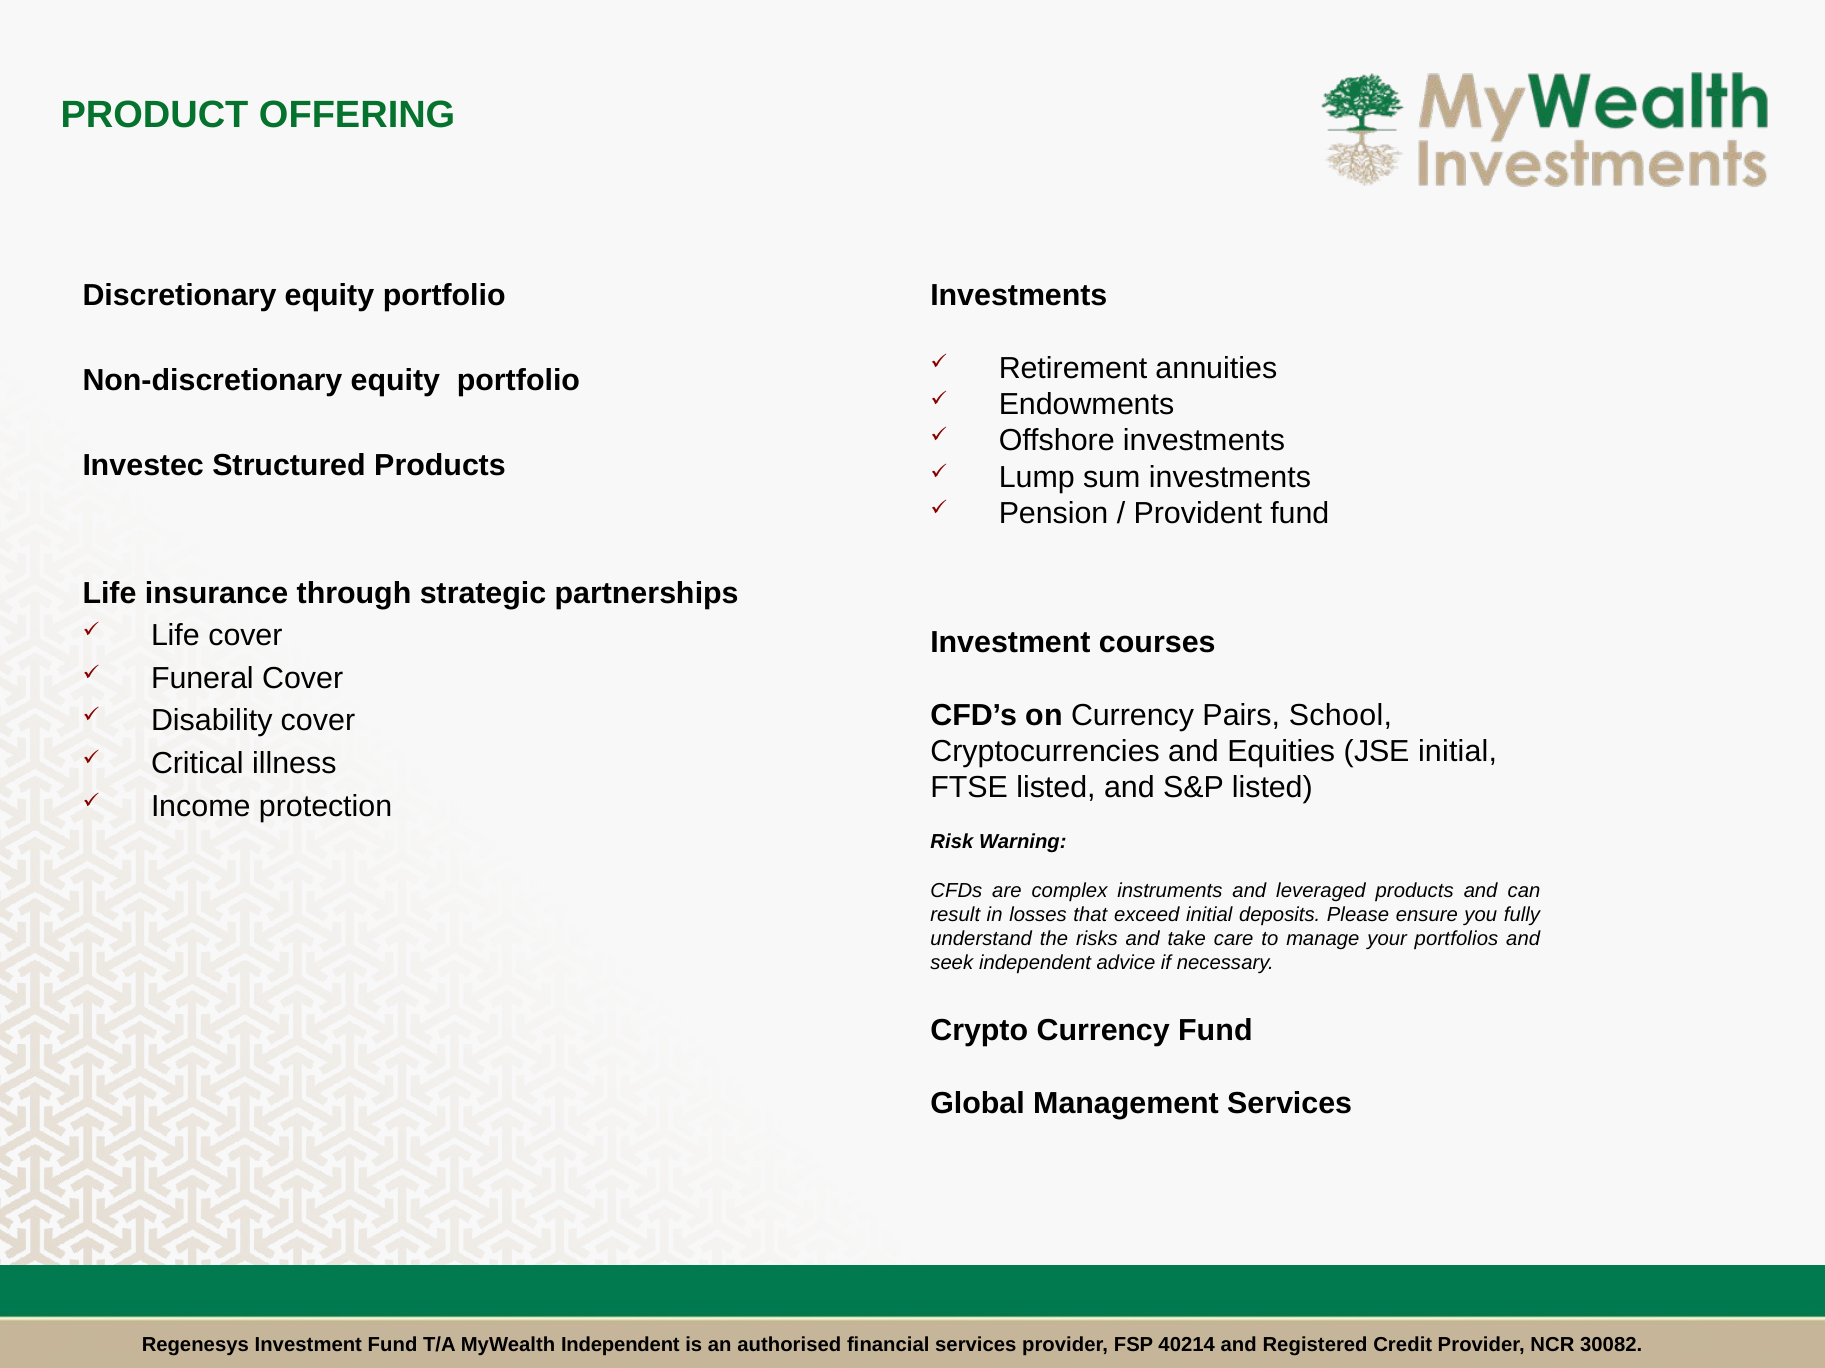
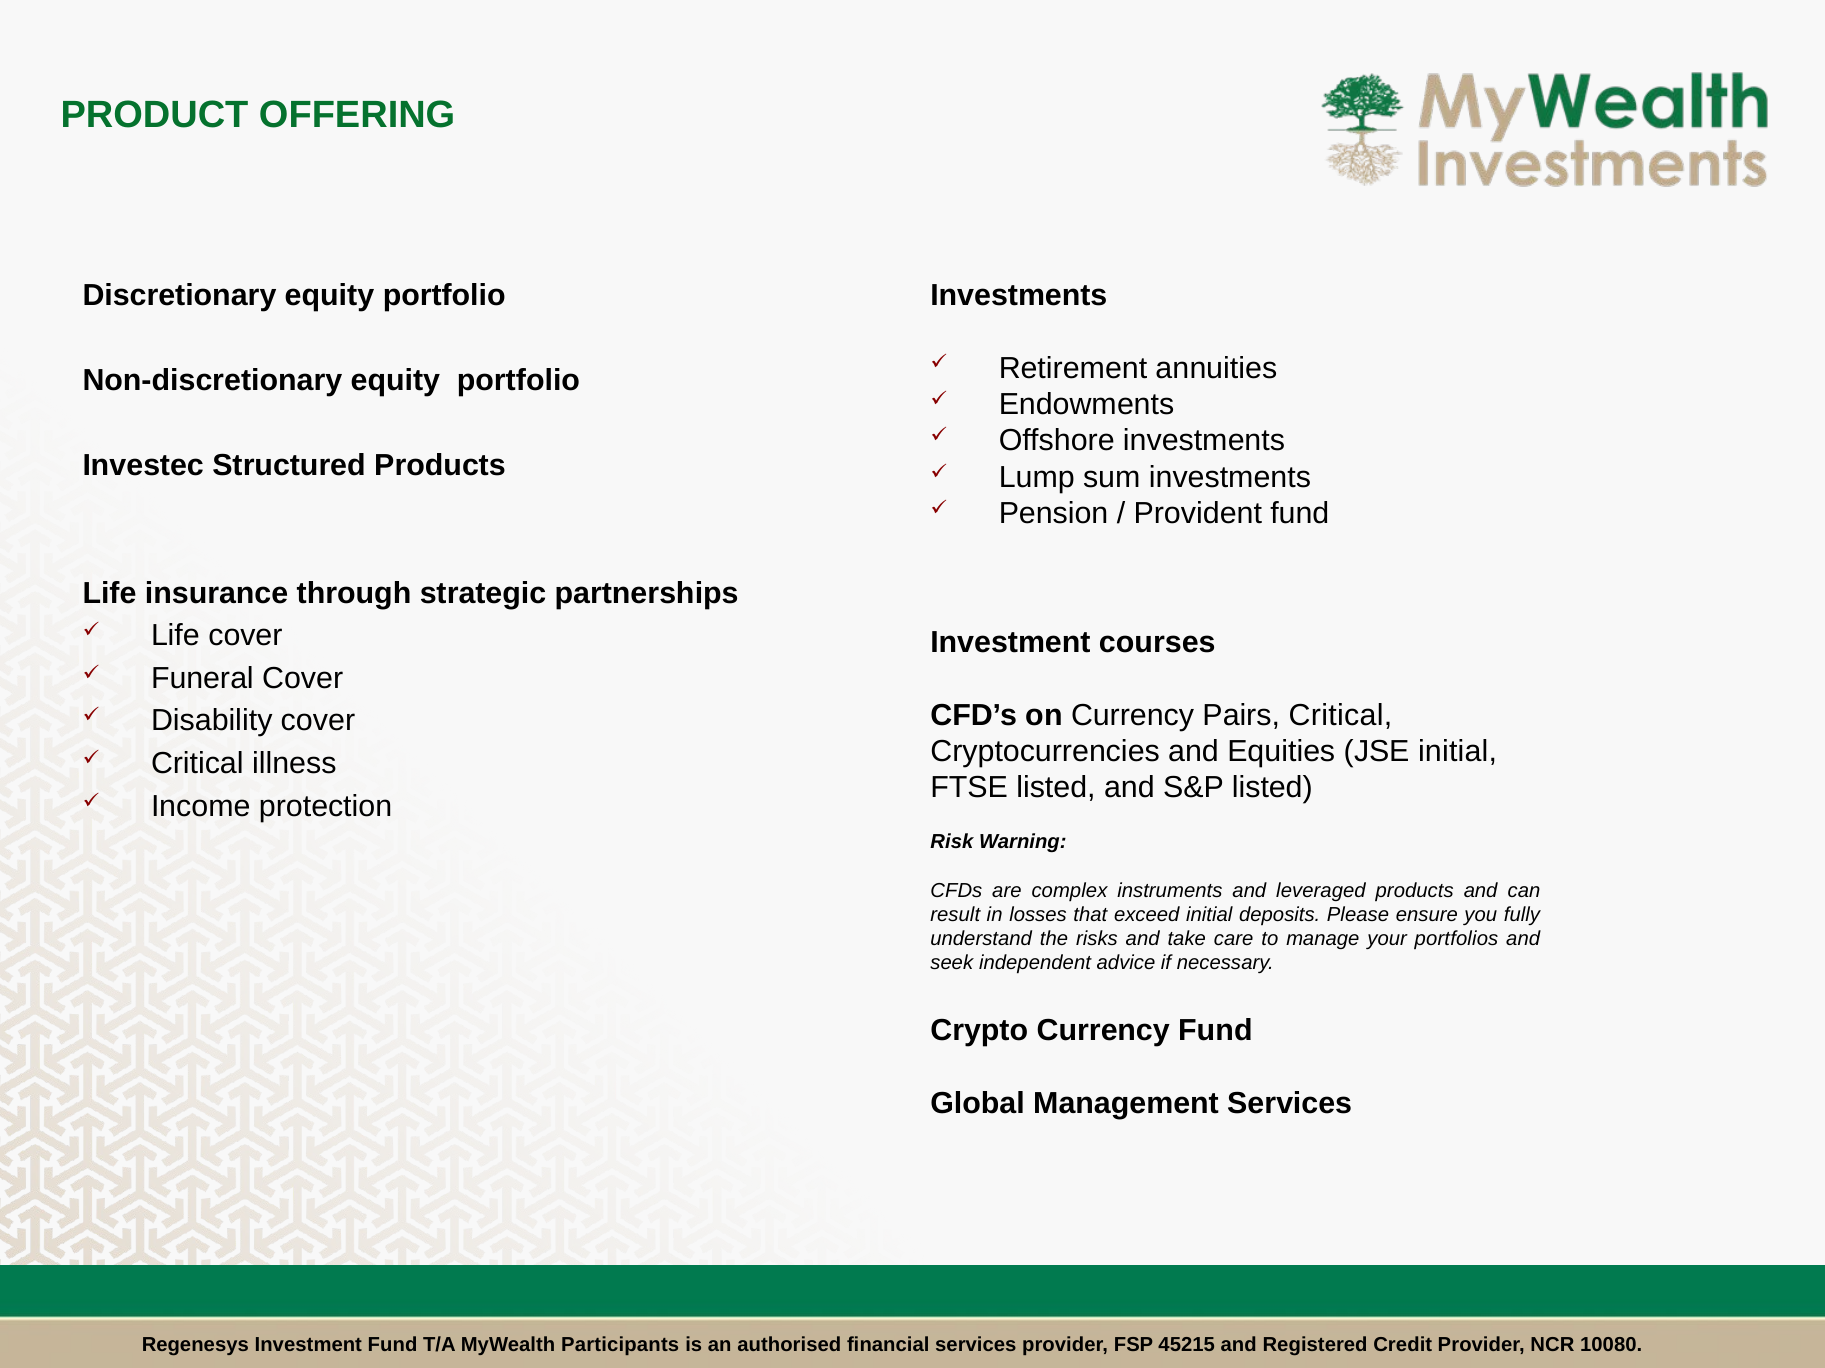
Pairs School: School -> Critical
MyWealth Independent: Independent -> Participants
40214: 40214 -> 45215
30082: 30082 -> 10080
